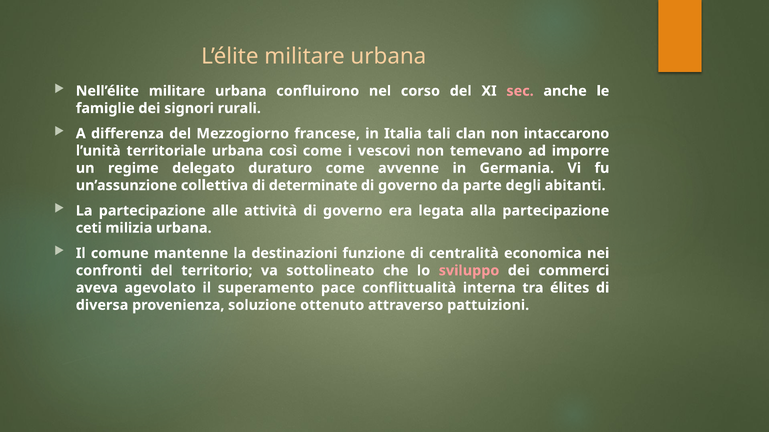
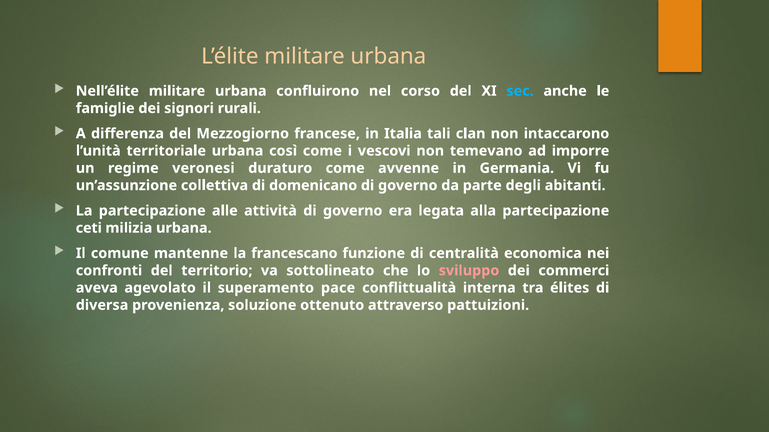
sec colour: pink -> light blue
delegato: delegato -> veronesi
determinate: determinate -> domenicano
destinazioni: destinazioni -> francescano
